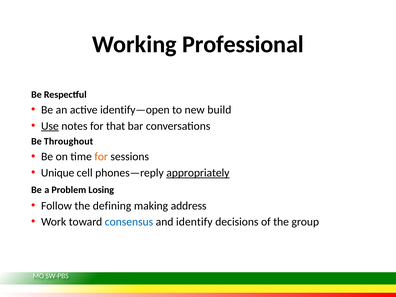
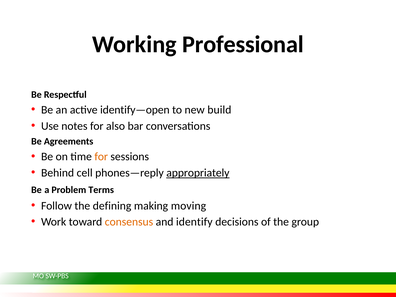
Use underline: present -> none
that: that -> also
Throughout: Throughout -> Agreements
Unique: Unique -> Behind
Losing: Losing -> Terms
address: address -> moving
consensus colour: blue -> orange
